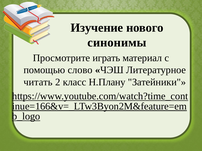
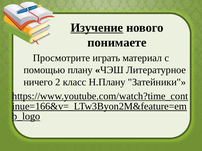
Изучение underline: none -> present
синонимы: синонимы -> понимаете
слово: слово -> плану
читать: читать -> ничего
